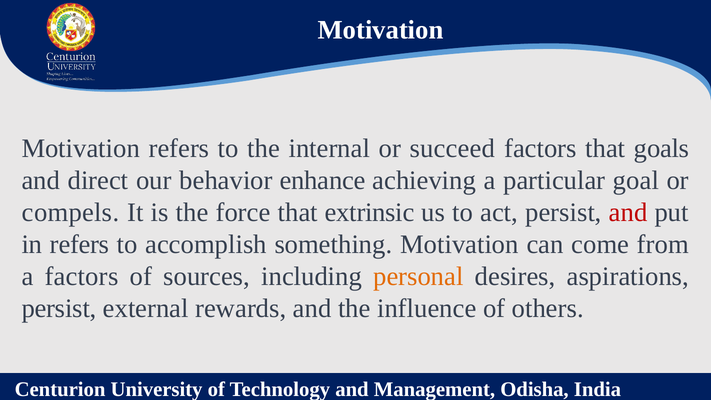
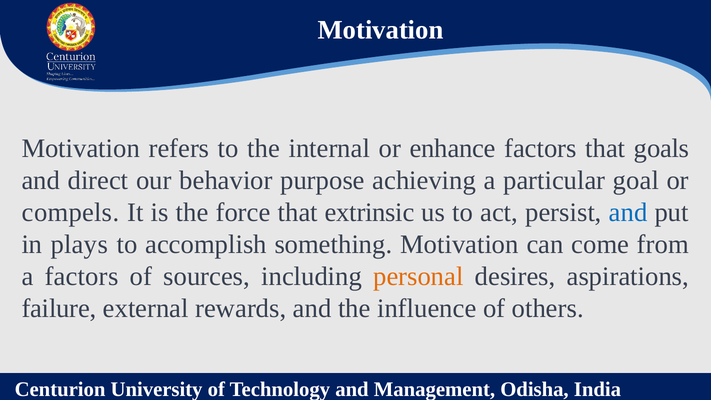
succeed: succeed -> enhance
enhance: enhance -> purpose
and at (628, 212) colour: red -> blue
in refers: refers -> plays
persist at (59, 308): persist -> failure
